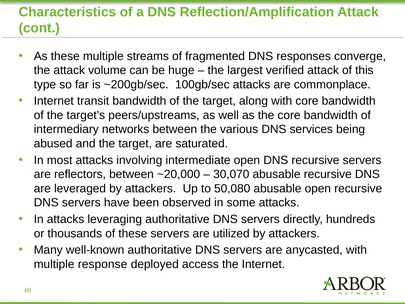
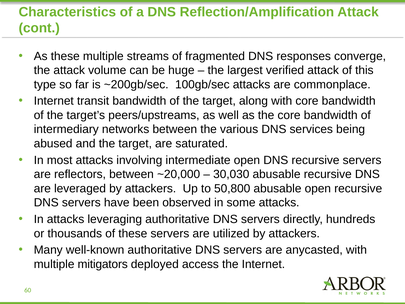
30,070: 30,070 -> 30,030
50,080: 50,080 -> 50,800
response: response -> mitigators
